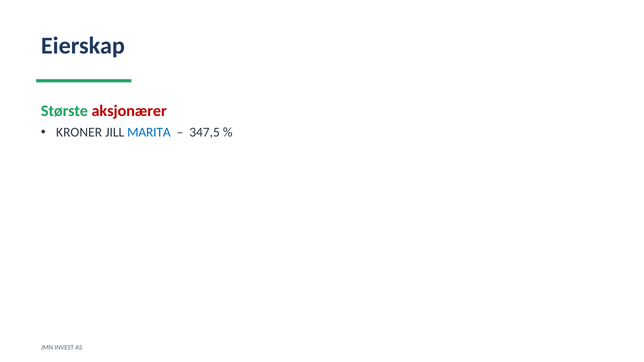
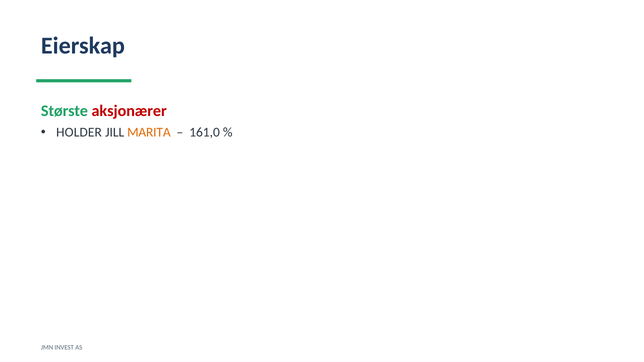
KRONER: KRONER -> HOLDER
MARITA colour: blue -> orange
347,5: 347,5 -> 161,0
